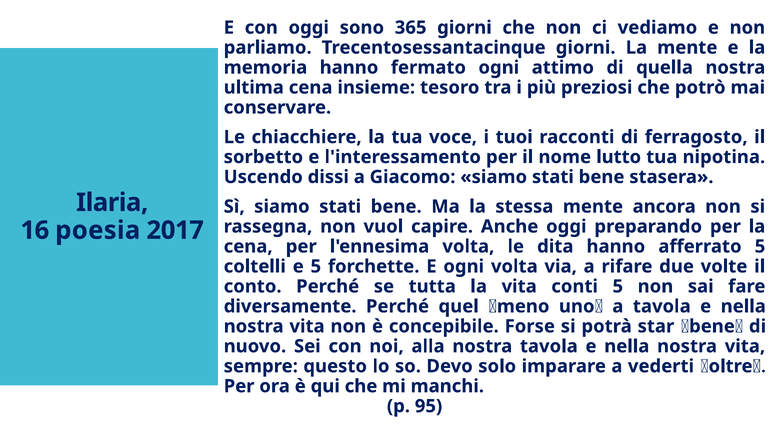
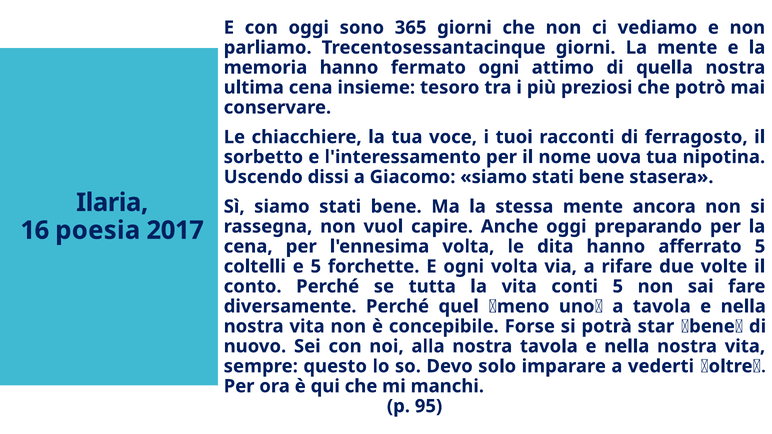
lutto: lutto -> uova
